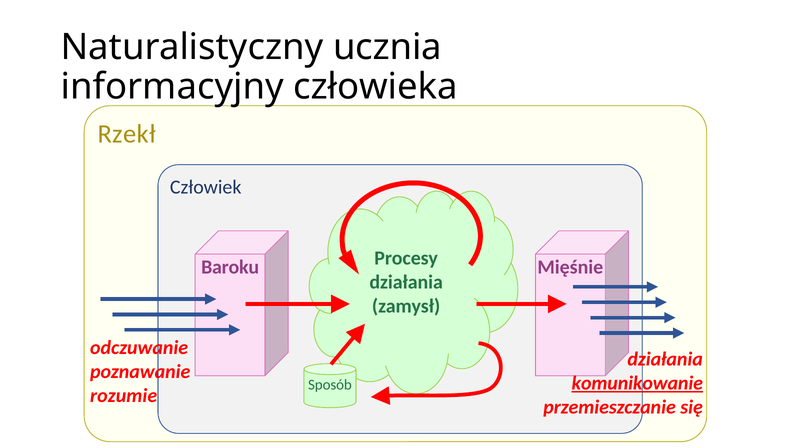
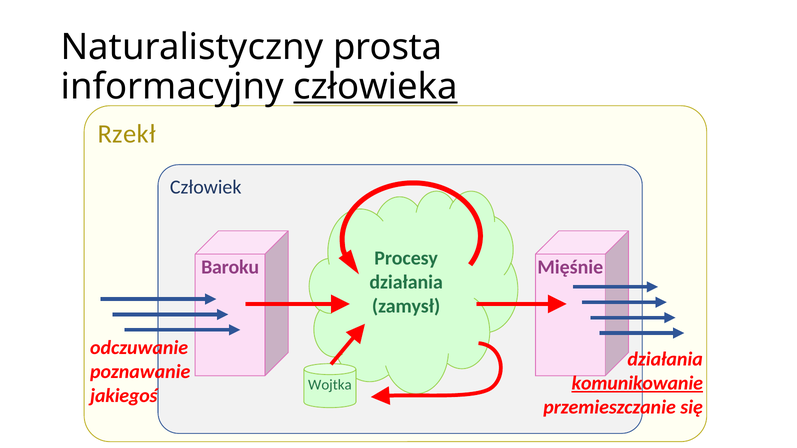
ucznia: ucznia -> prosta
człowieka underline: none -> present
Sposób: Sposób -> Wojtka
rozumie: rozumie -> jakiegoś
